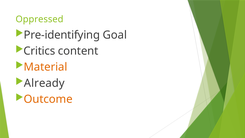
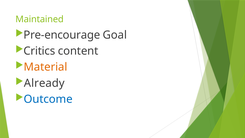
Oppressed: Oppressed -> Maintained
Pre-identifying: Pre-identifying -> Pre-encourage
Outcome colour: orange -> blue
